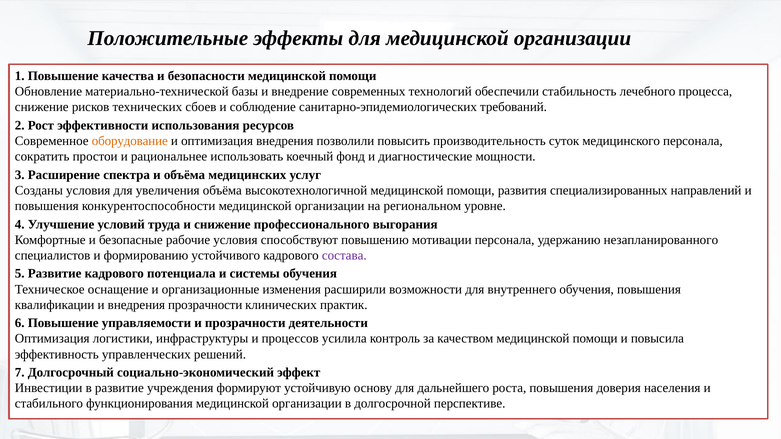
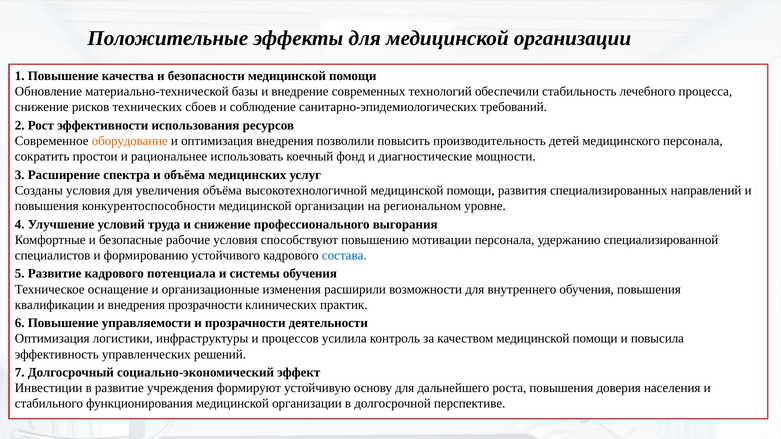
суток: суток -> детей
незапланированного: незапланированного -> специализированной
состава colour: purple -> blue
